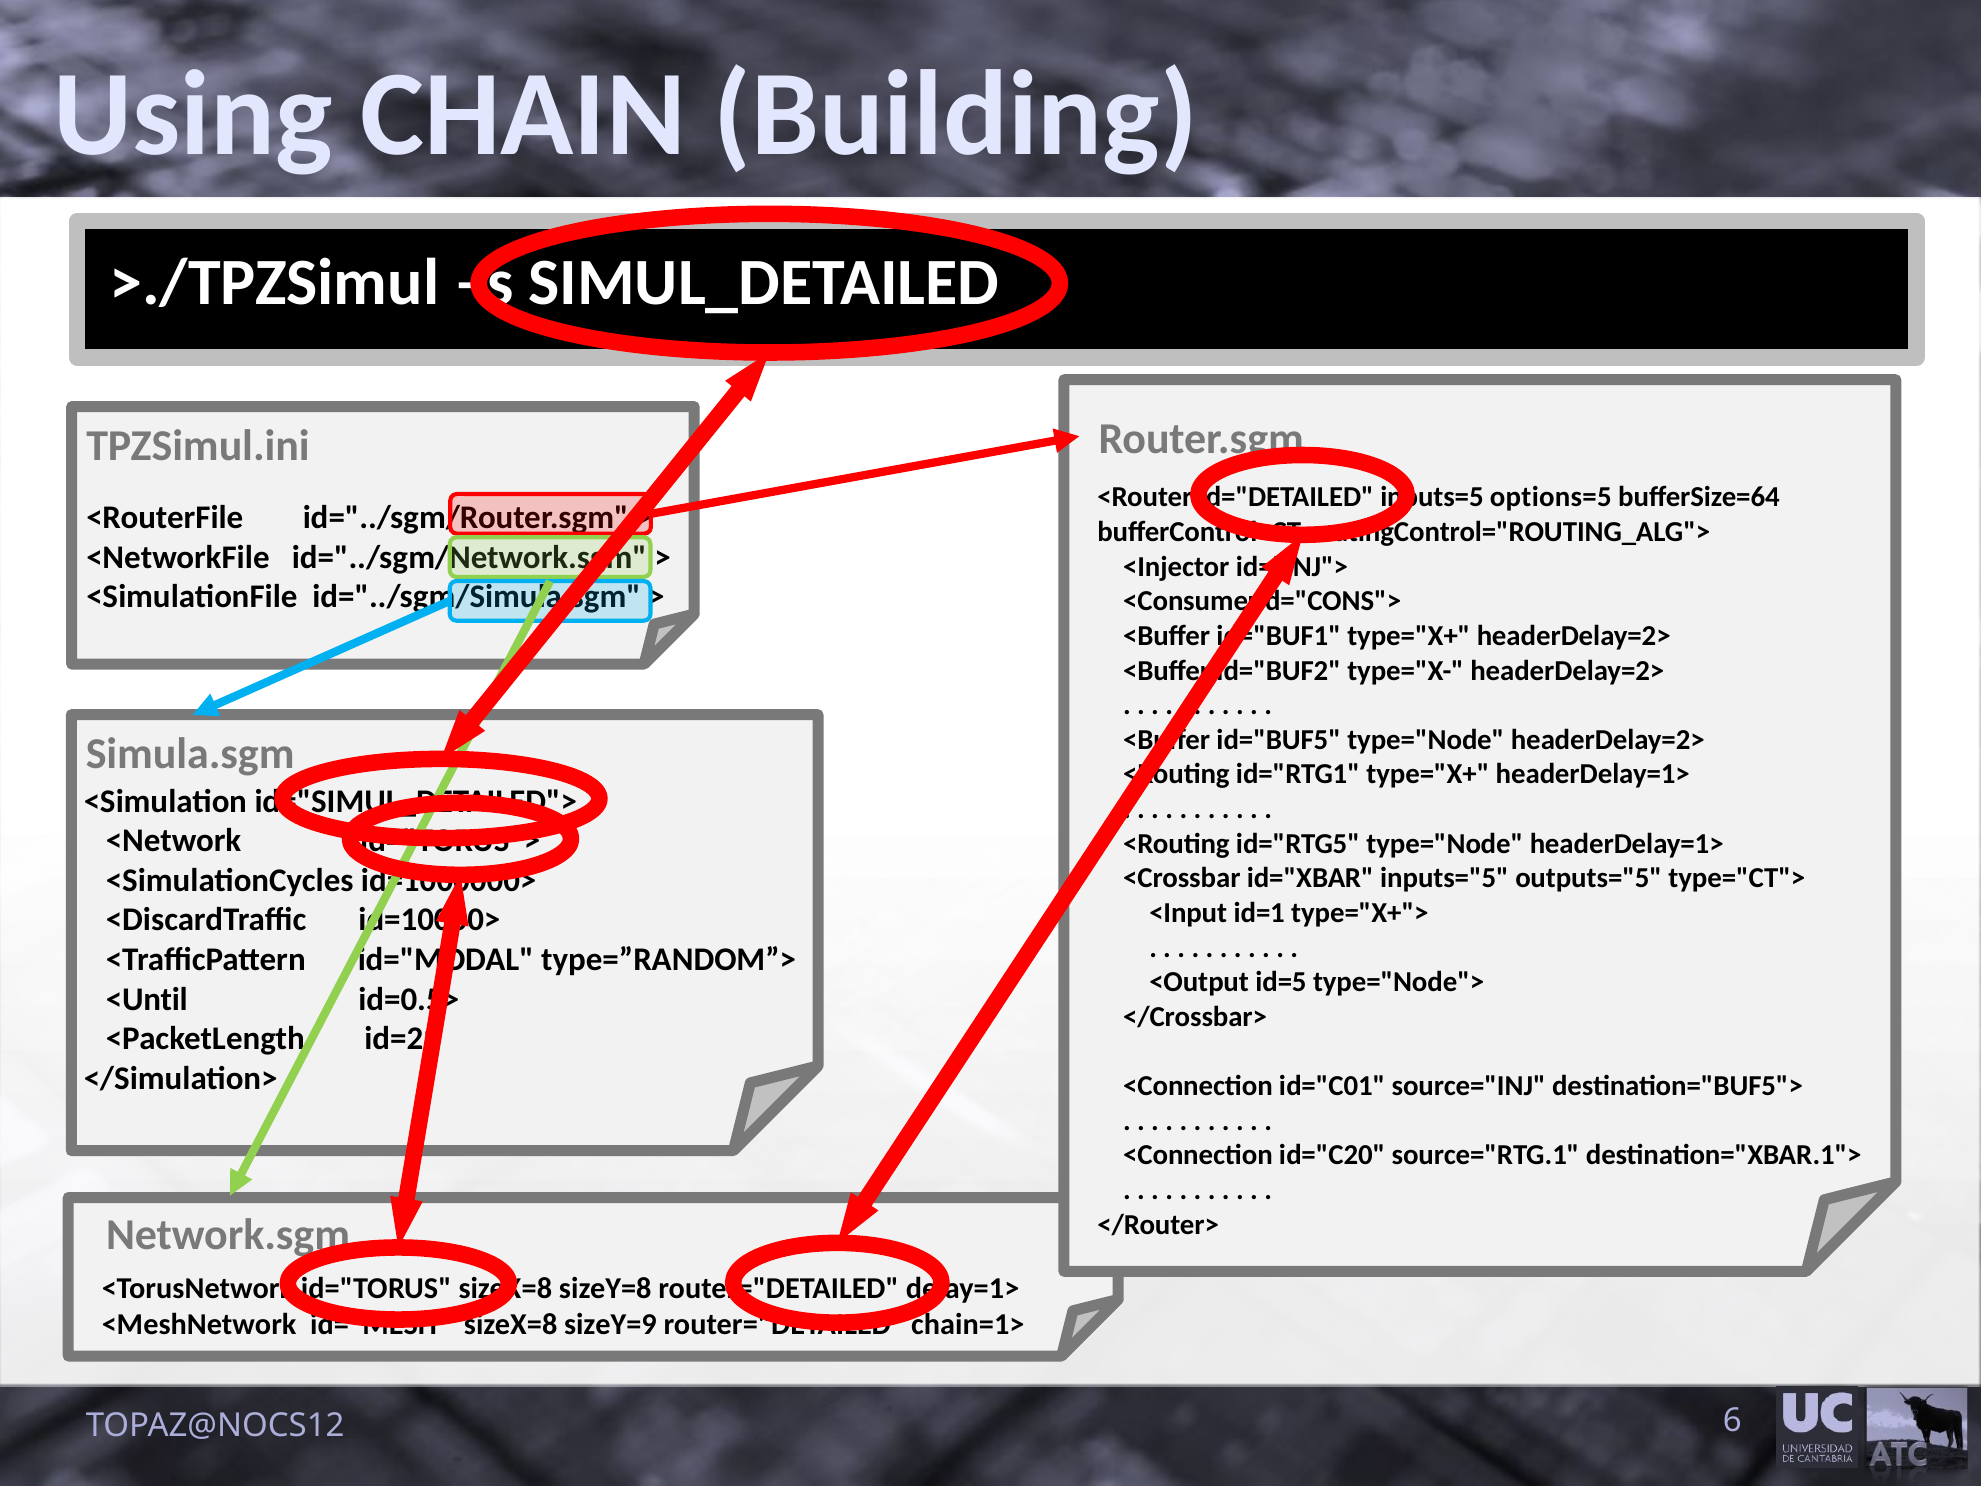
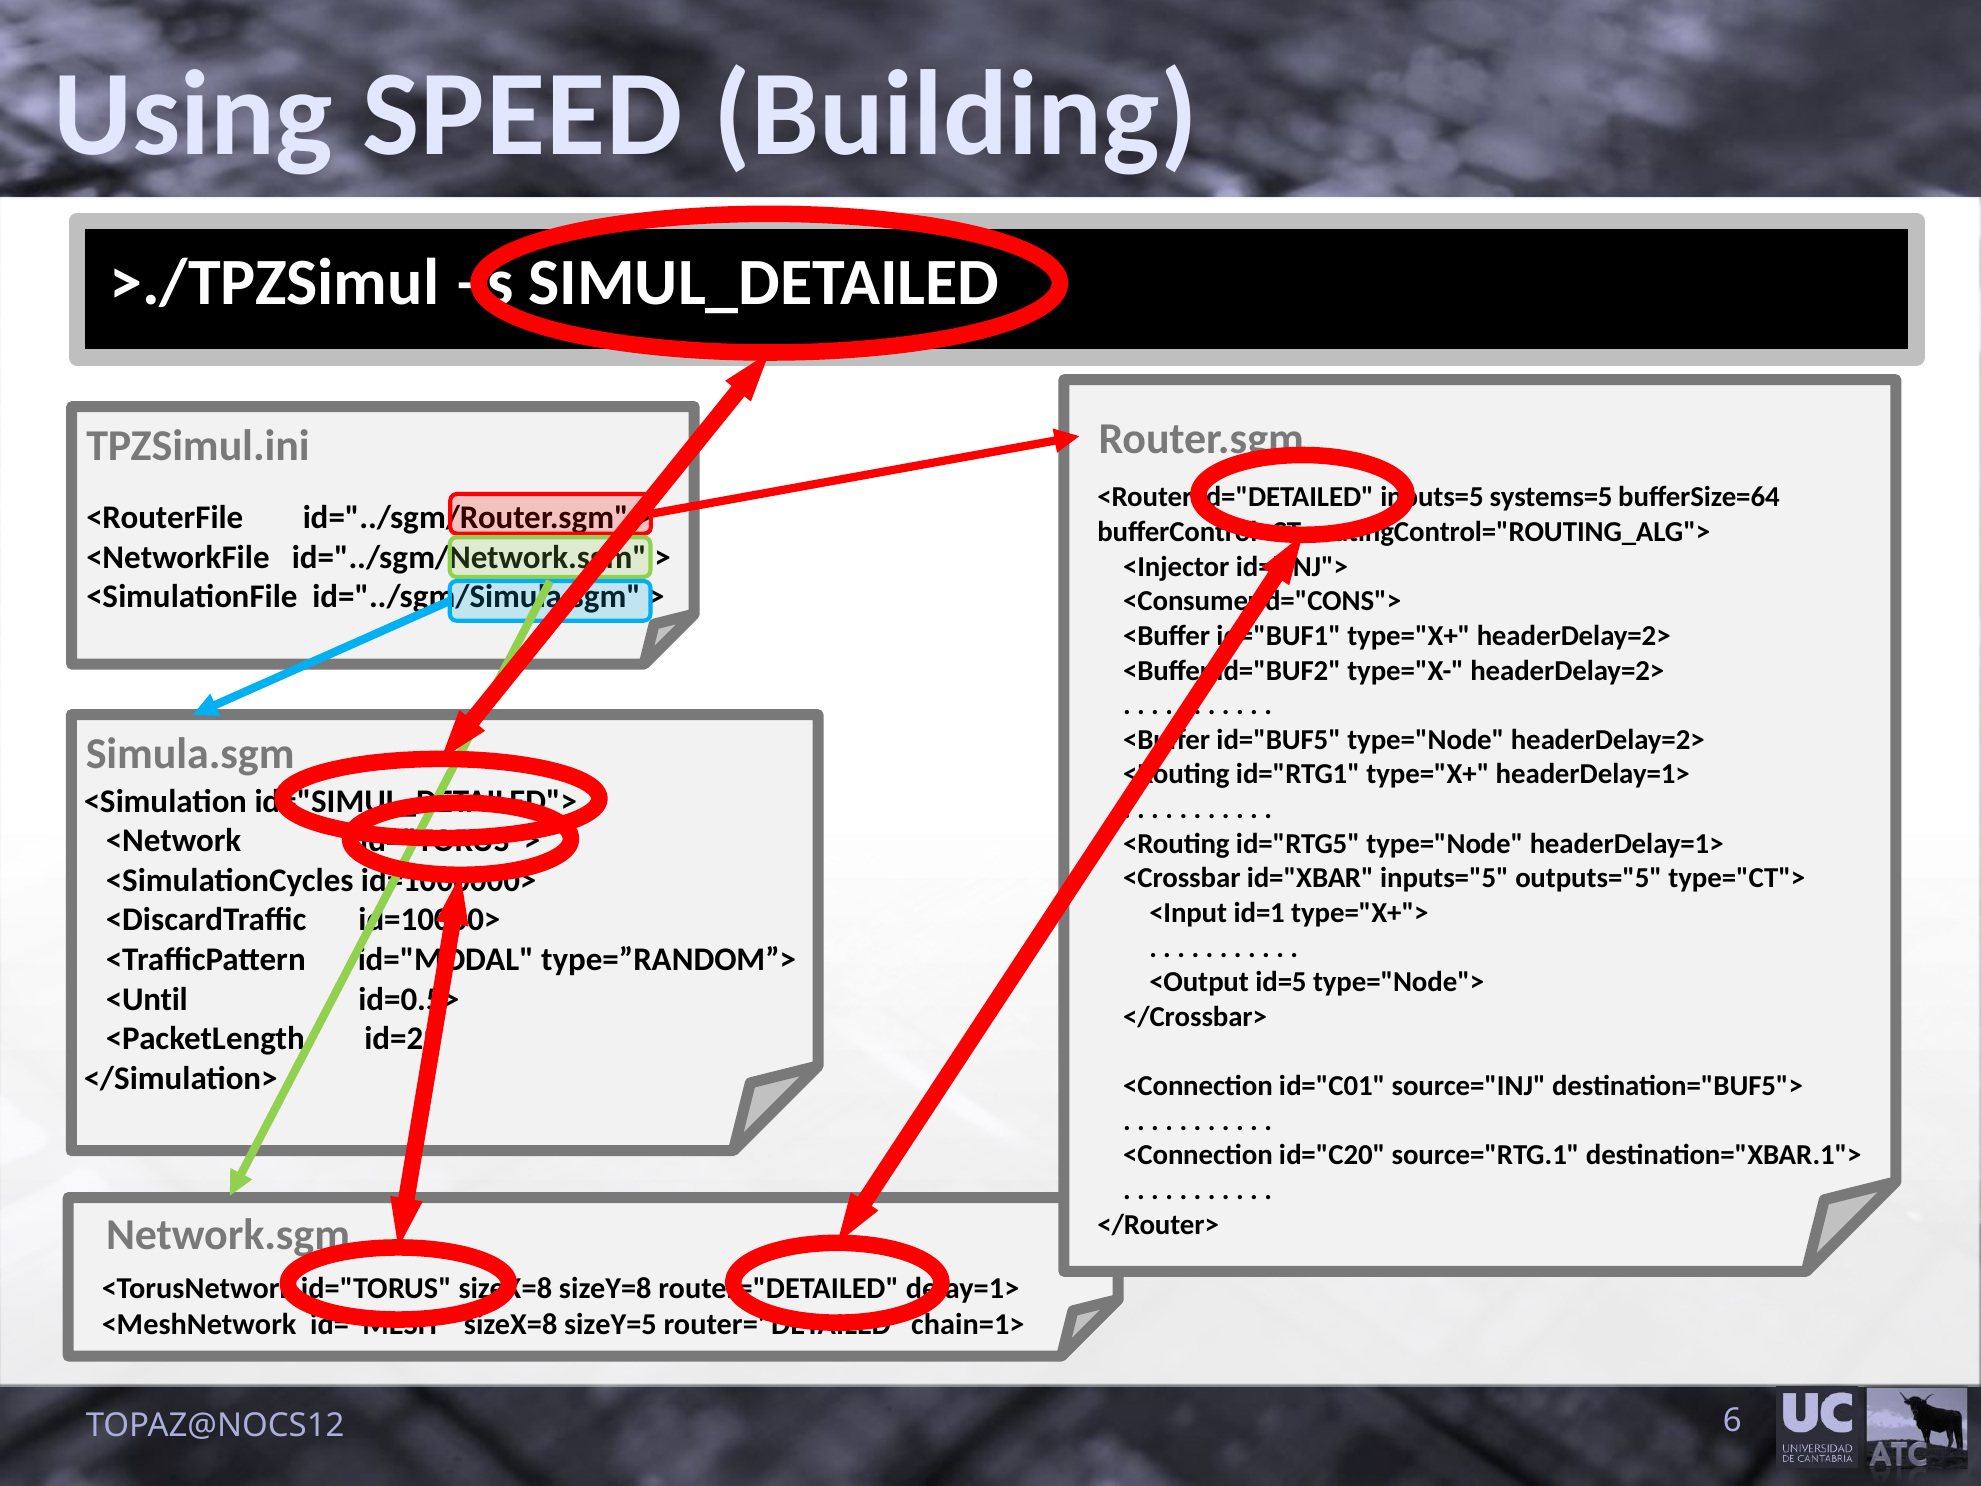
CHAIN: CHAIN -> SPEED
options=5: options=5 -> systems=5
sizeY=9: sizeY=9 -> sizeY=5
